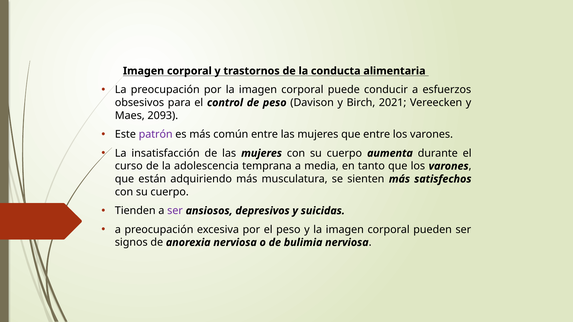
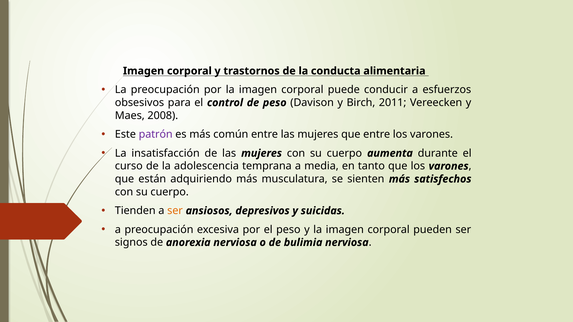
2021: 2021 -> 2011
2093: 2093 -> 2008
ser at (175, 211) colour: purple -> orange
